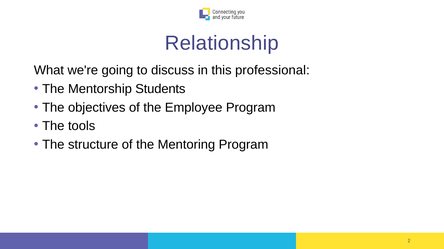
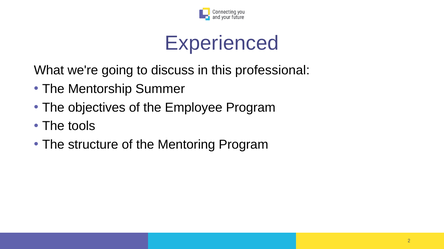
Relationship: Relationship -> Experienced
Students: Students -> Summer
